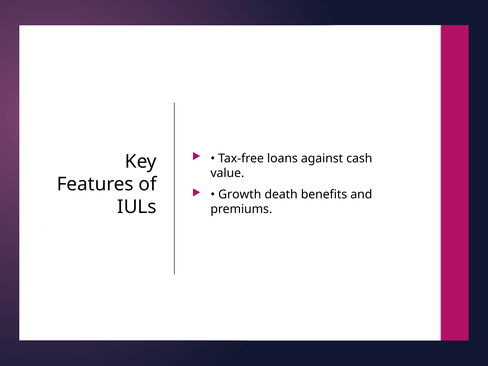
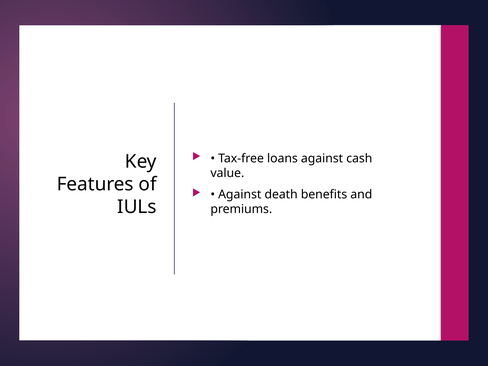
Growth at (240, 195): Growth -> Against
